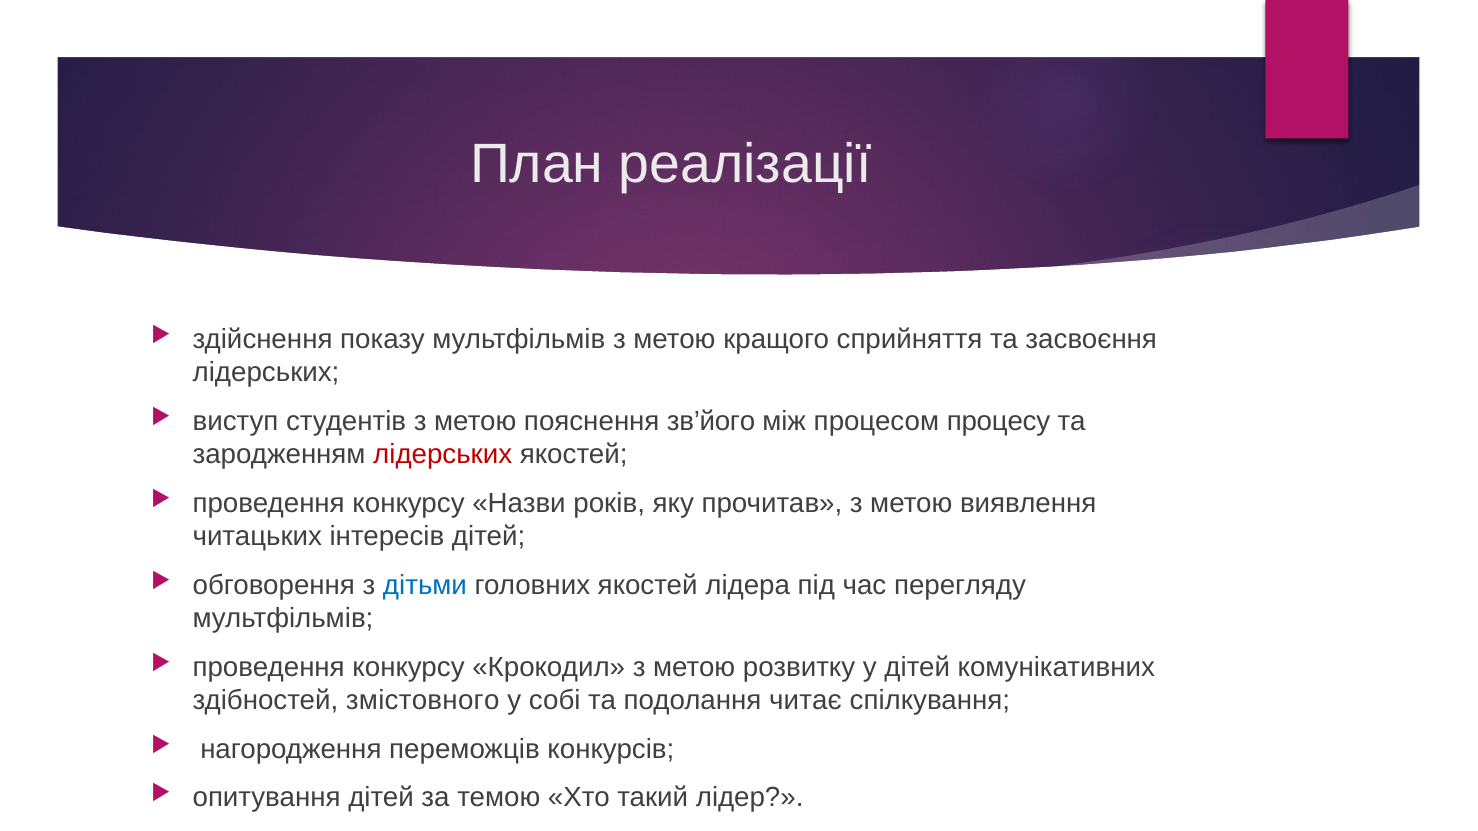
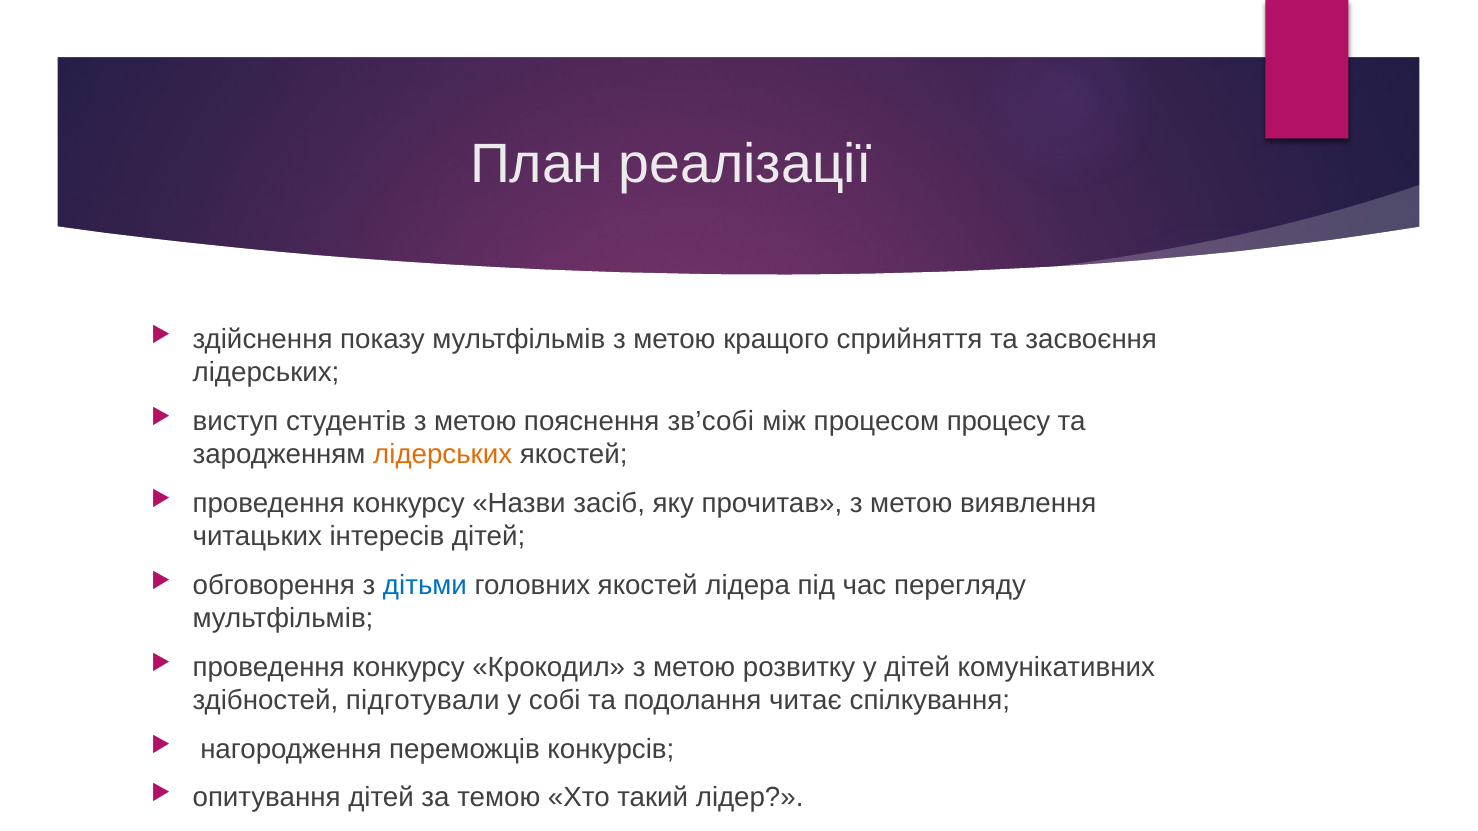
зв’його: зв’його -> зв’собі
лідерських at (443, 455) colour: red -> orange
років: років -> засіб
змістовного: змістовного -> підготували
